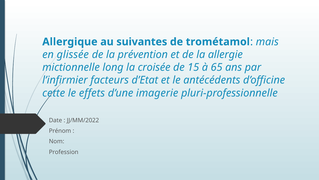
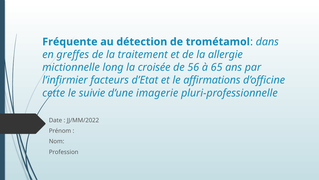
Allergique: Allergique -> Fréquente
suivantes: suivantes -> détection
mais: mais -> dans
glissée: glissée -> greffes
prévention: prévention -> traitement
15: 15 -> 56
antécédents: antécédents -> affirmations
effets: effets -> suivie
